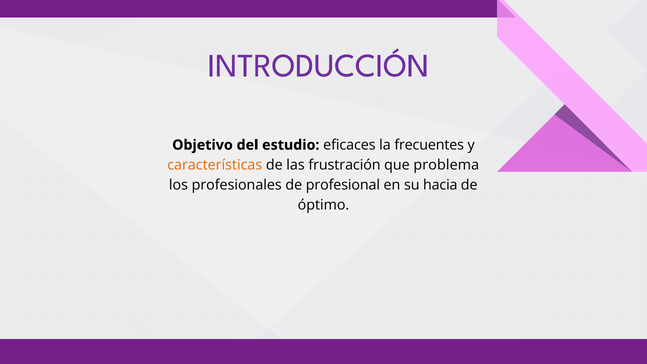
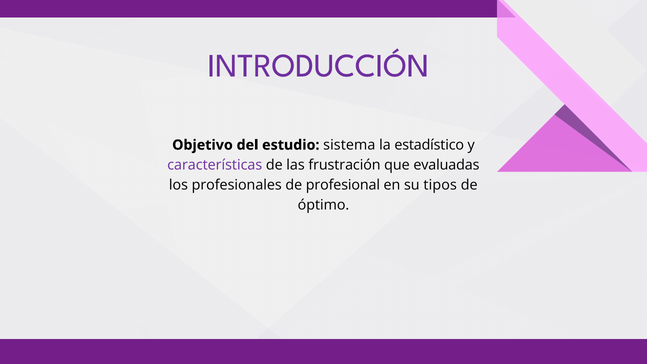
eficaces: eficaces -> sistema
frecuentes: frecuentes -> estadístico
características colour: orange -> purple
problema: problema -> evaluadas
hacia: hacia -> tipos
